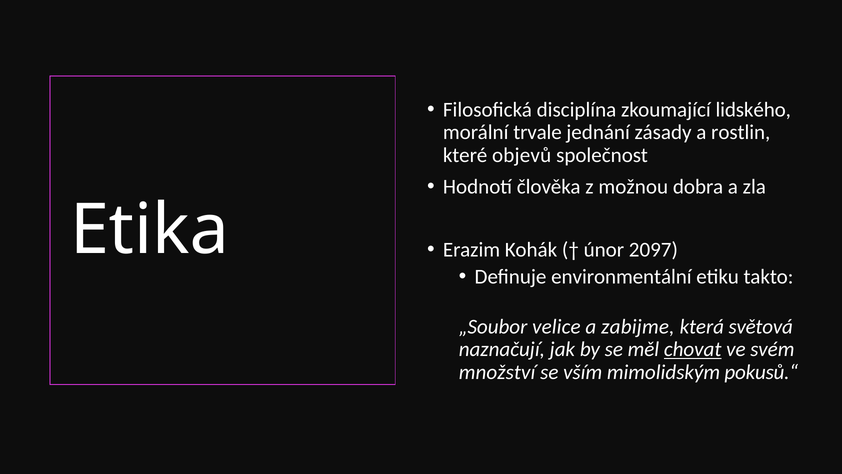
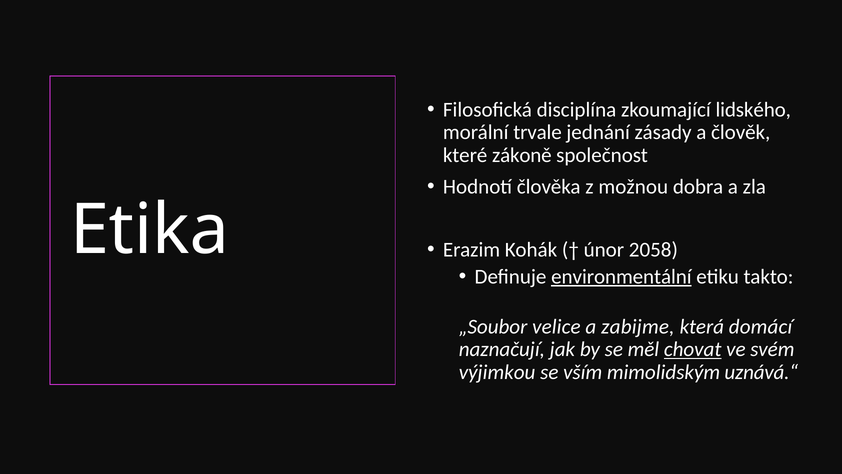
rostlin: rostlin -> člověk
objevů: objevů -> zákoně
2097: 2097 -> 2058
environmentální underline: none -> present
světová: světová -> domácí
množství: množství -> výjimkou
pokusů.“: pokusů.“ -> uznává.“
